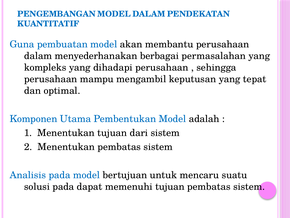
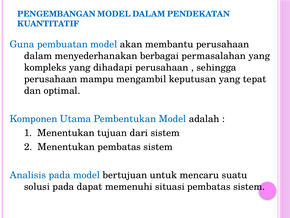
memenuhi tujuan: tujuan -> situasi
